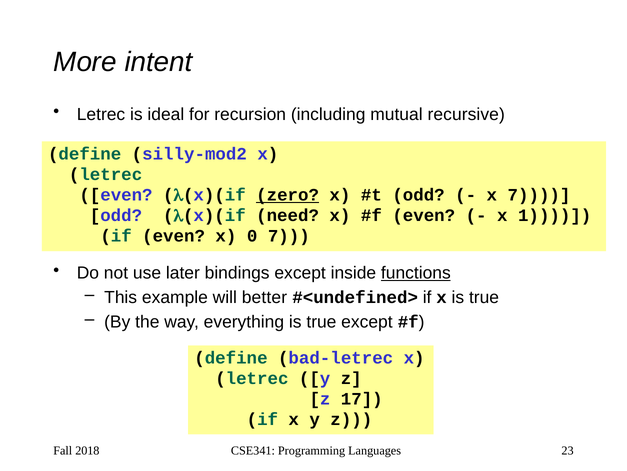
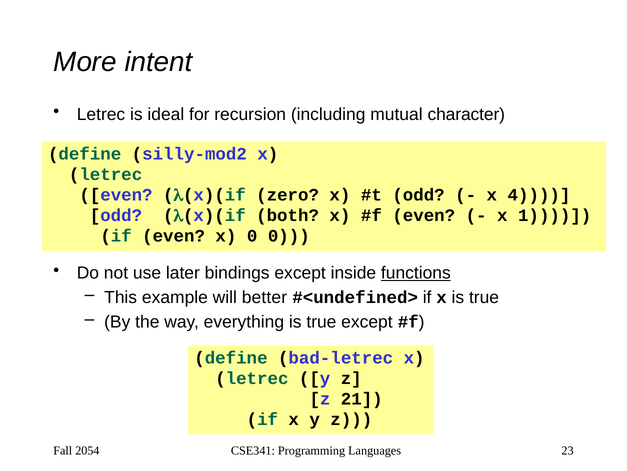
recursive: recursive -> character
zero underline: present -> none
x 7: 7 -> 4
need: need -> both
0 7: 7 -> 0
17: 17 -> 21
2018: 2018 -> 2054
